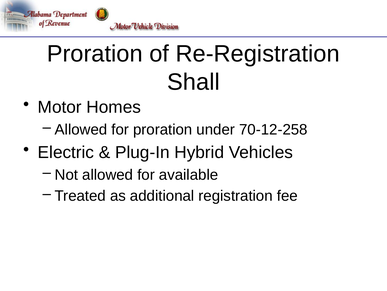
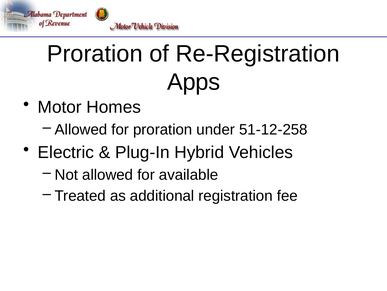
Shall: Shall -> Apps
70-12-258: 70-12-258 -> 51-12-258
